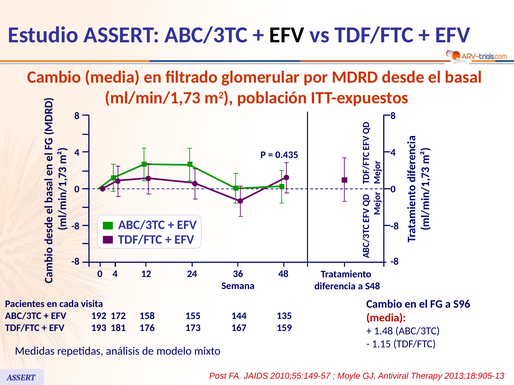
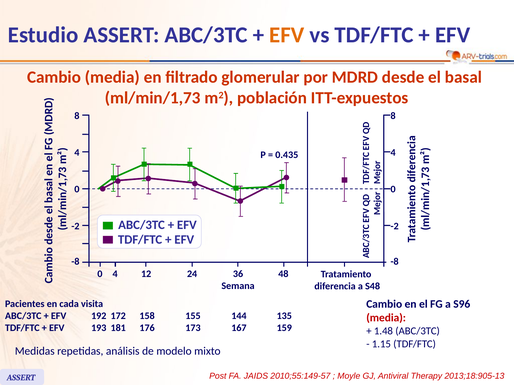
EFV at (287, 35) colour: black -> orange
-8 at (75, 226): -8 -> -2
-8 at (395, 226): -8 -> -2
